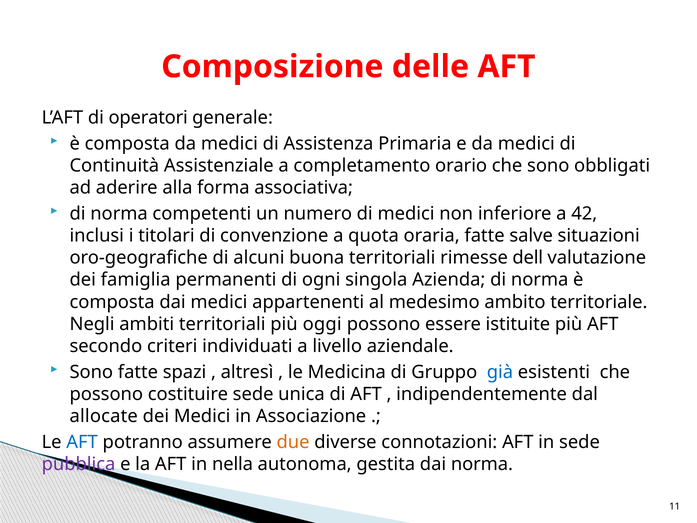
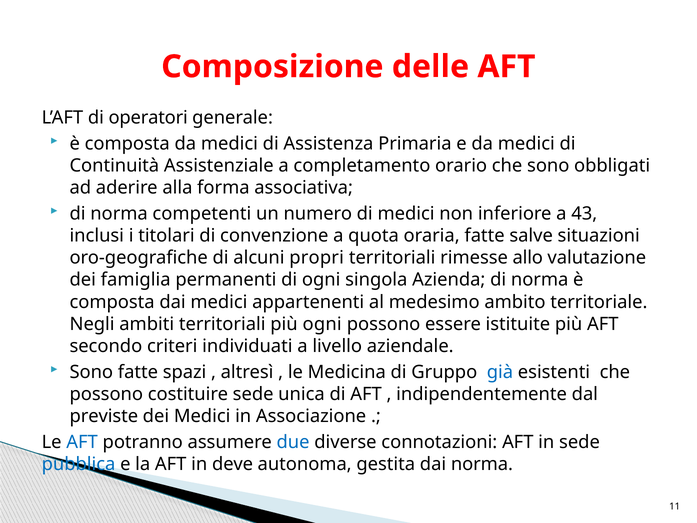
42: 42 -> 43
buona: buona -> propri
dell: dell -> allo
più oggi: oggi -> ogni
allocate: allocate -> previste
due colour: orange -> blue
pubblica colour: purple -> blue
nella: nella -> deve
